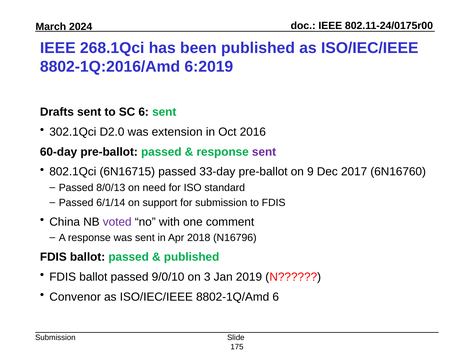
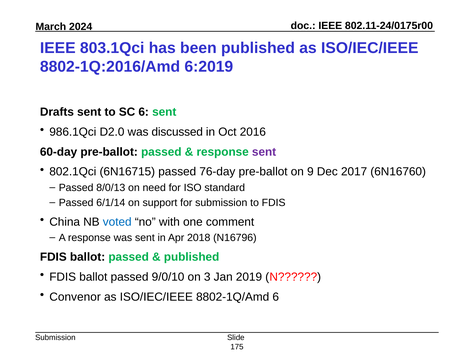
268.1Qci: 268.1Qci -> 803.1Qci
302.1Qci: 302.1Qci -> 986.1Qci
extension: extension -> discussed
33-day: 33-day -> 76-day
voted colour: purple -> blue
